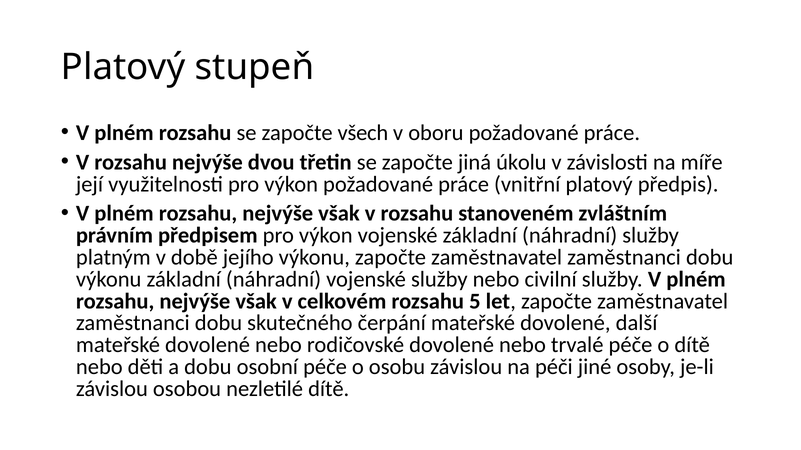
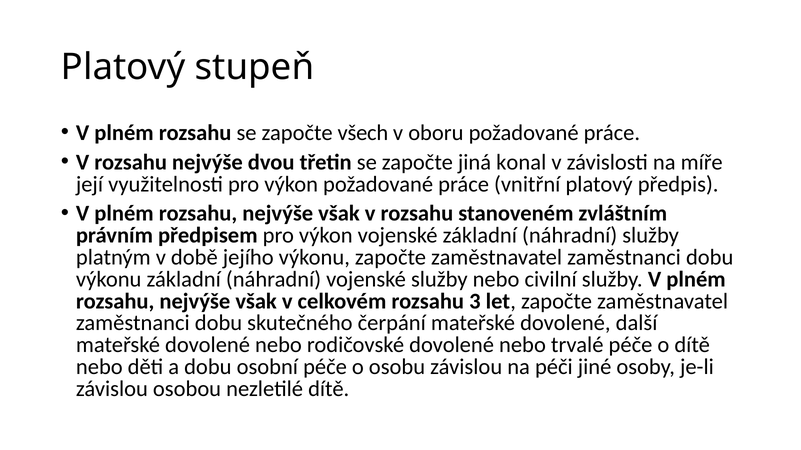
úkolu: úkolu -> konal
5: 5 -> 3
